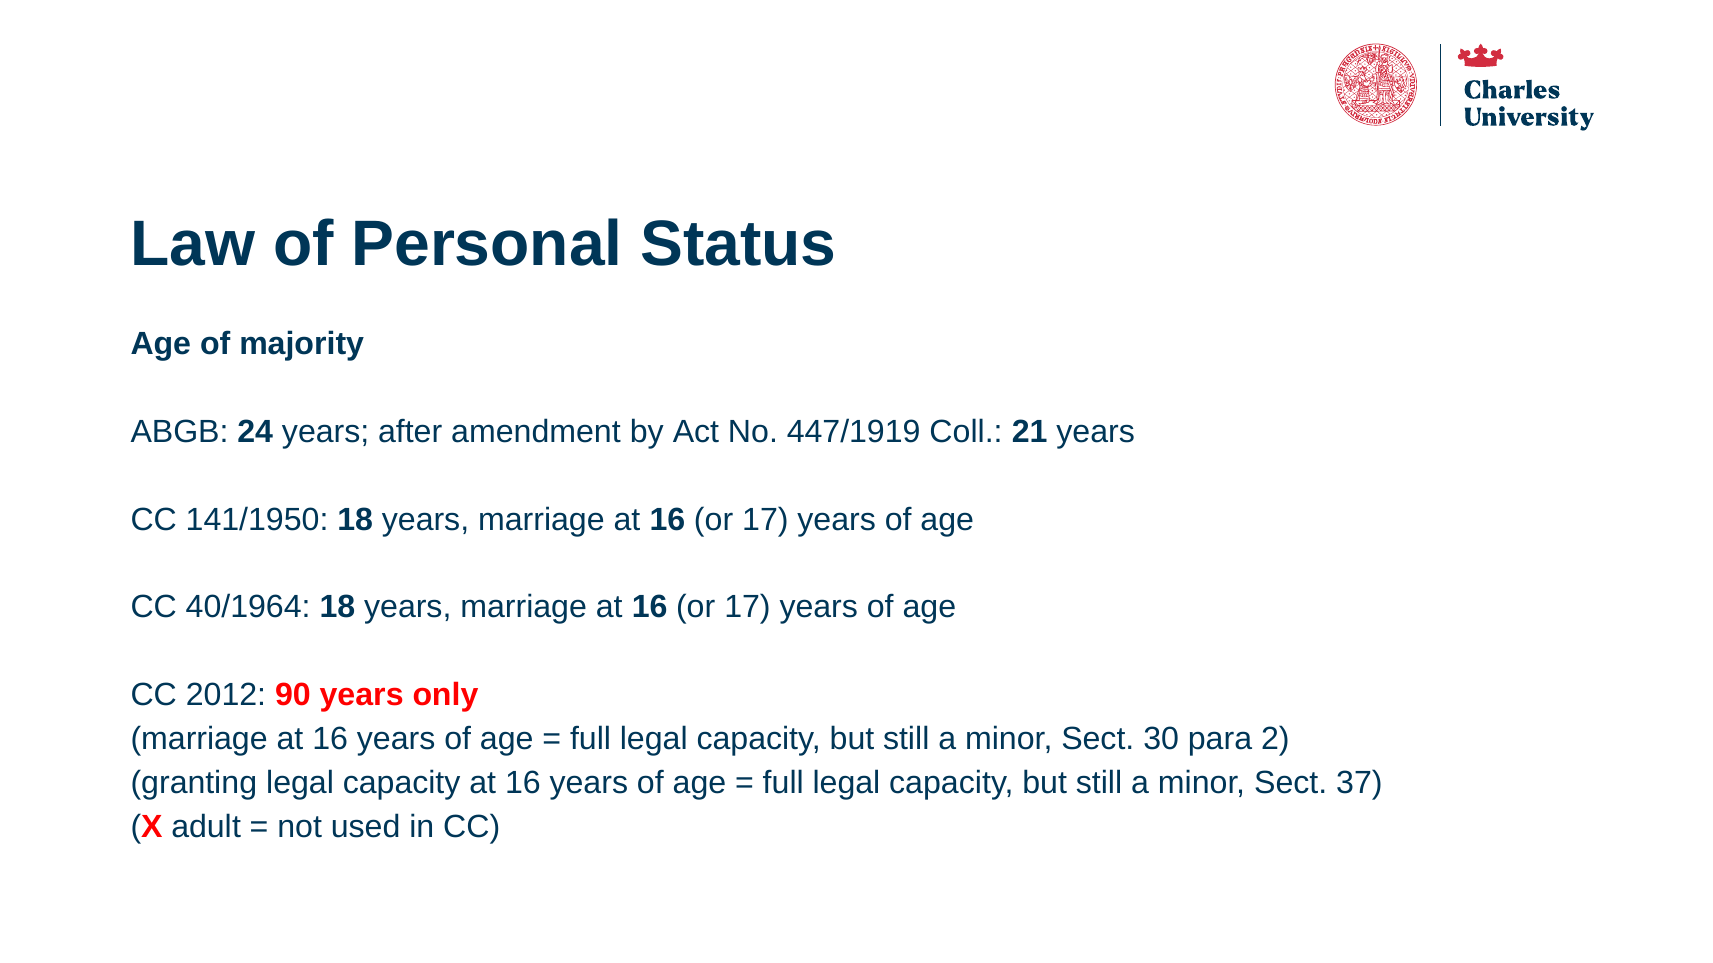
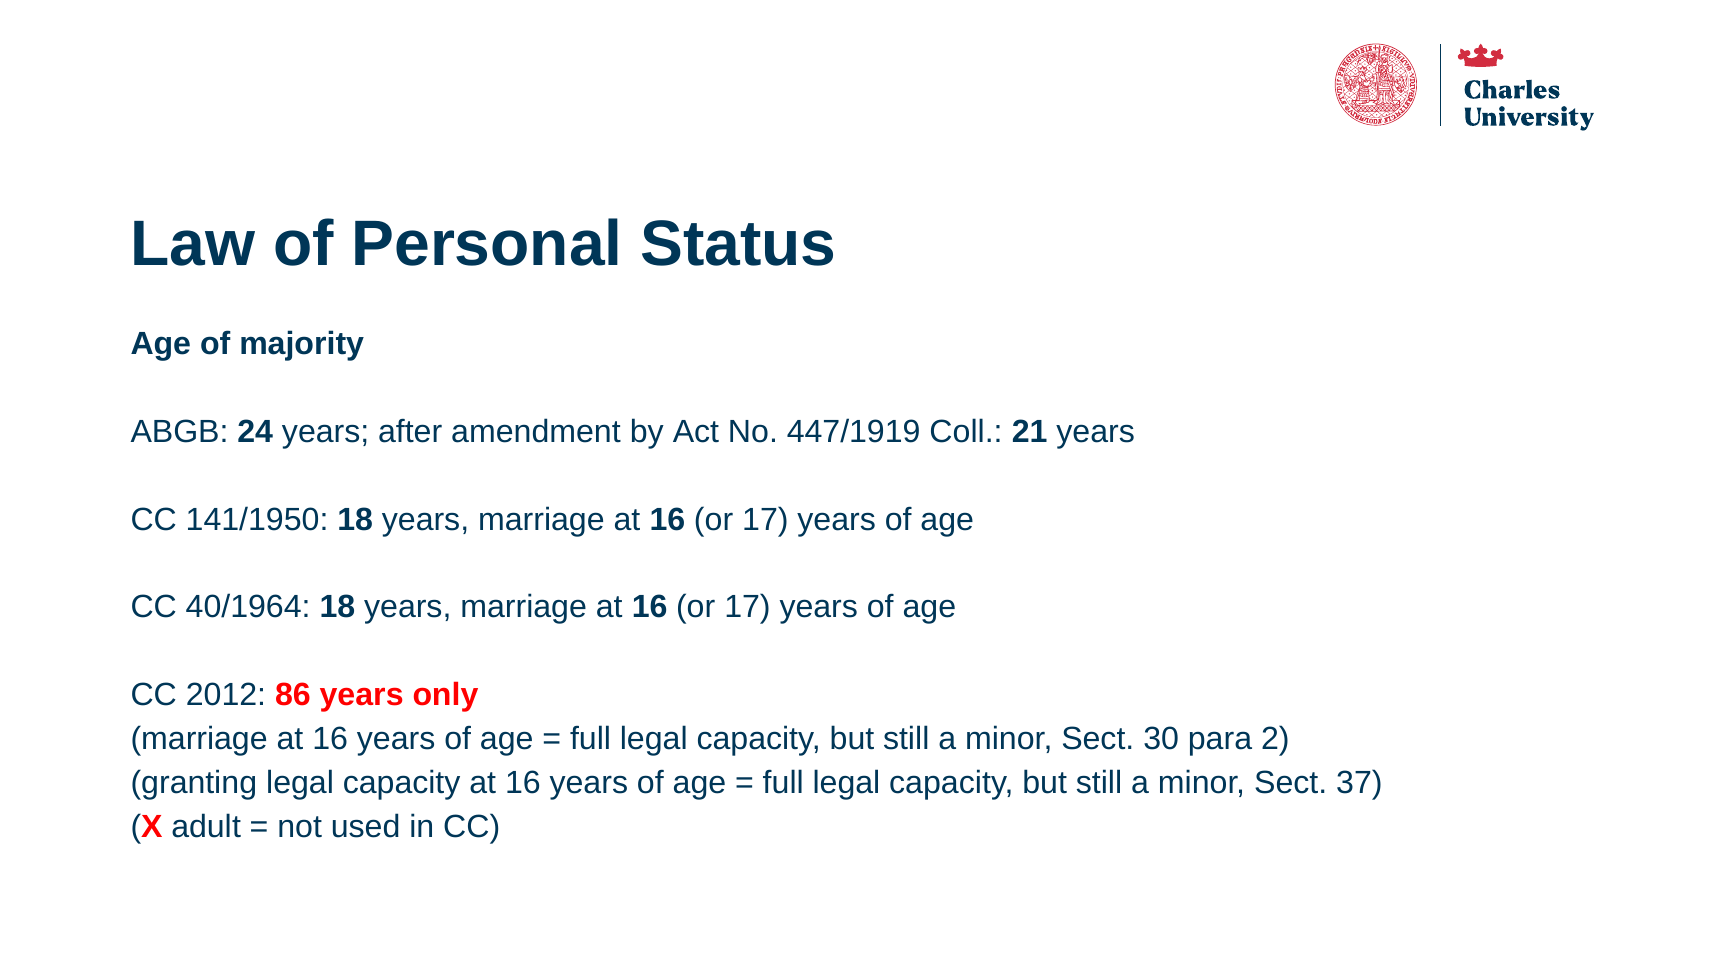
90: 90 -> 86
